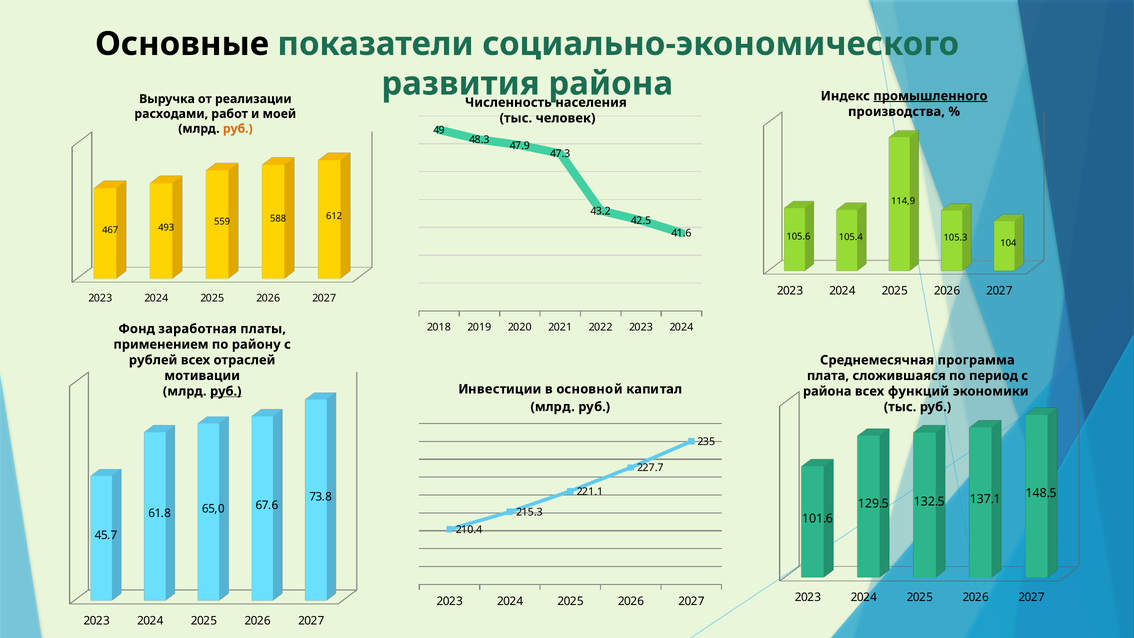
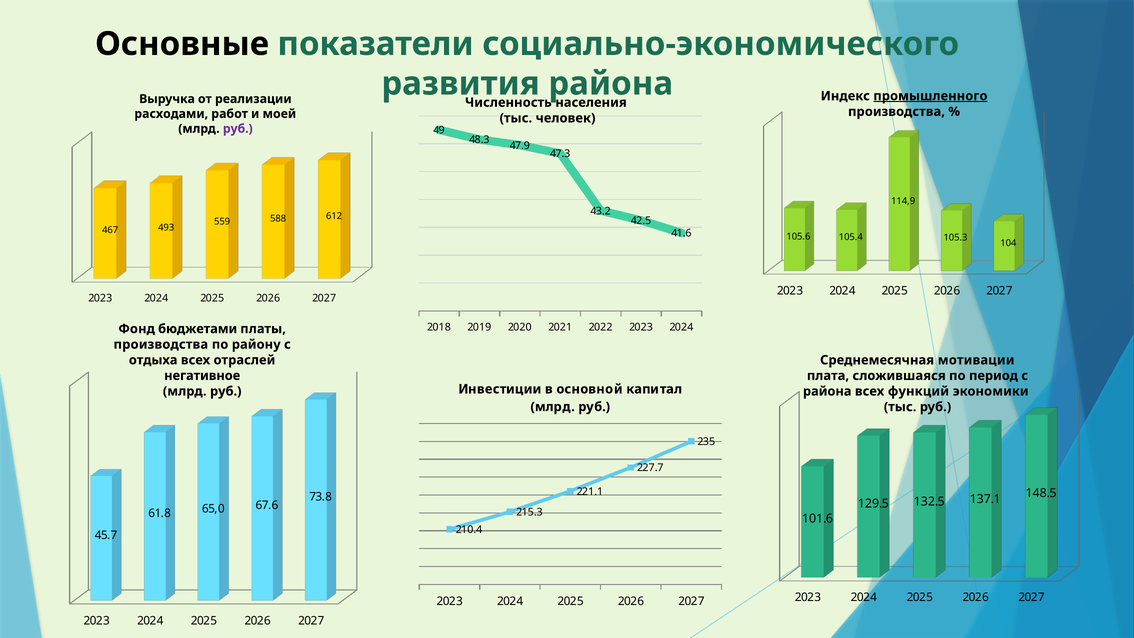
руб at (238, 129) colour: orange -> purple
заработная: заработная -> бюджетами
применением at (161, 344): применением -> производства
рублей: рублей -> отдыха
программа: программа -> мотивации
мотивации: мотивации -> негативное
руб at (226, 391) underline: present -> none
